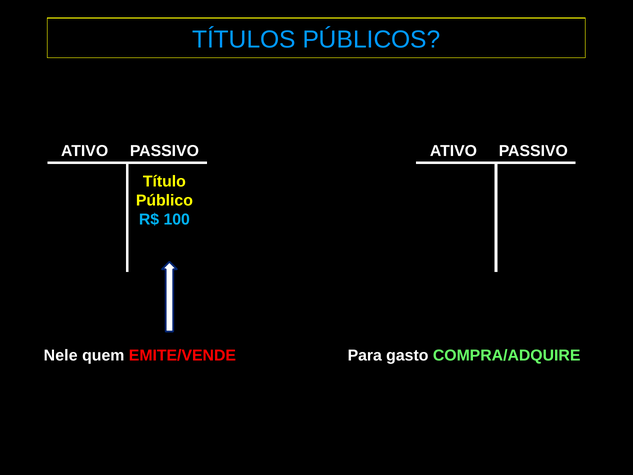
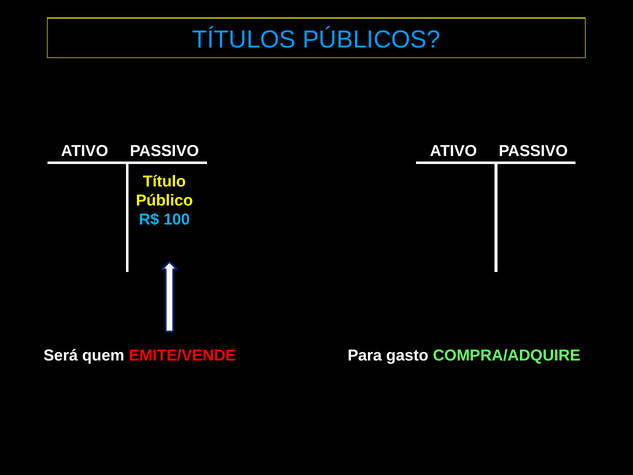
Nele: Nele -> Será
